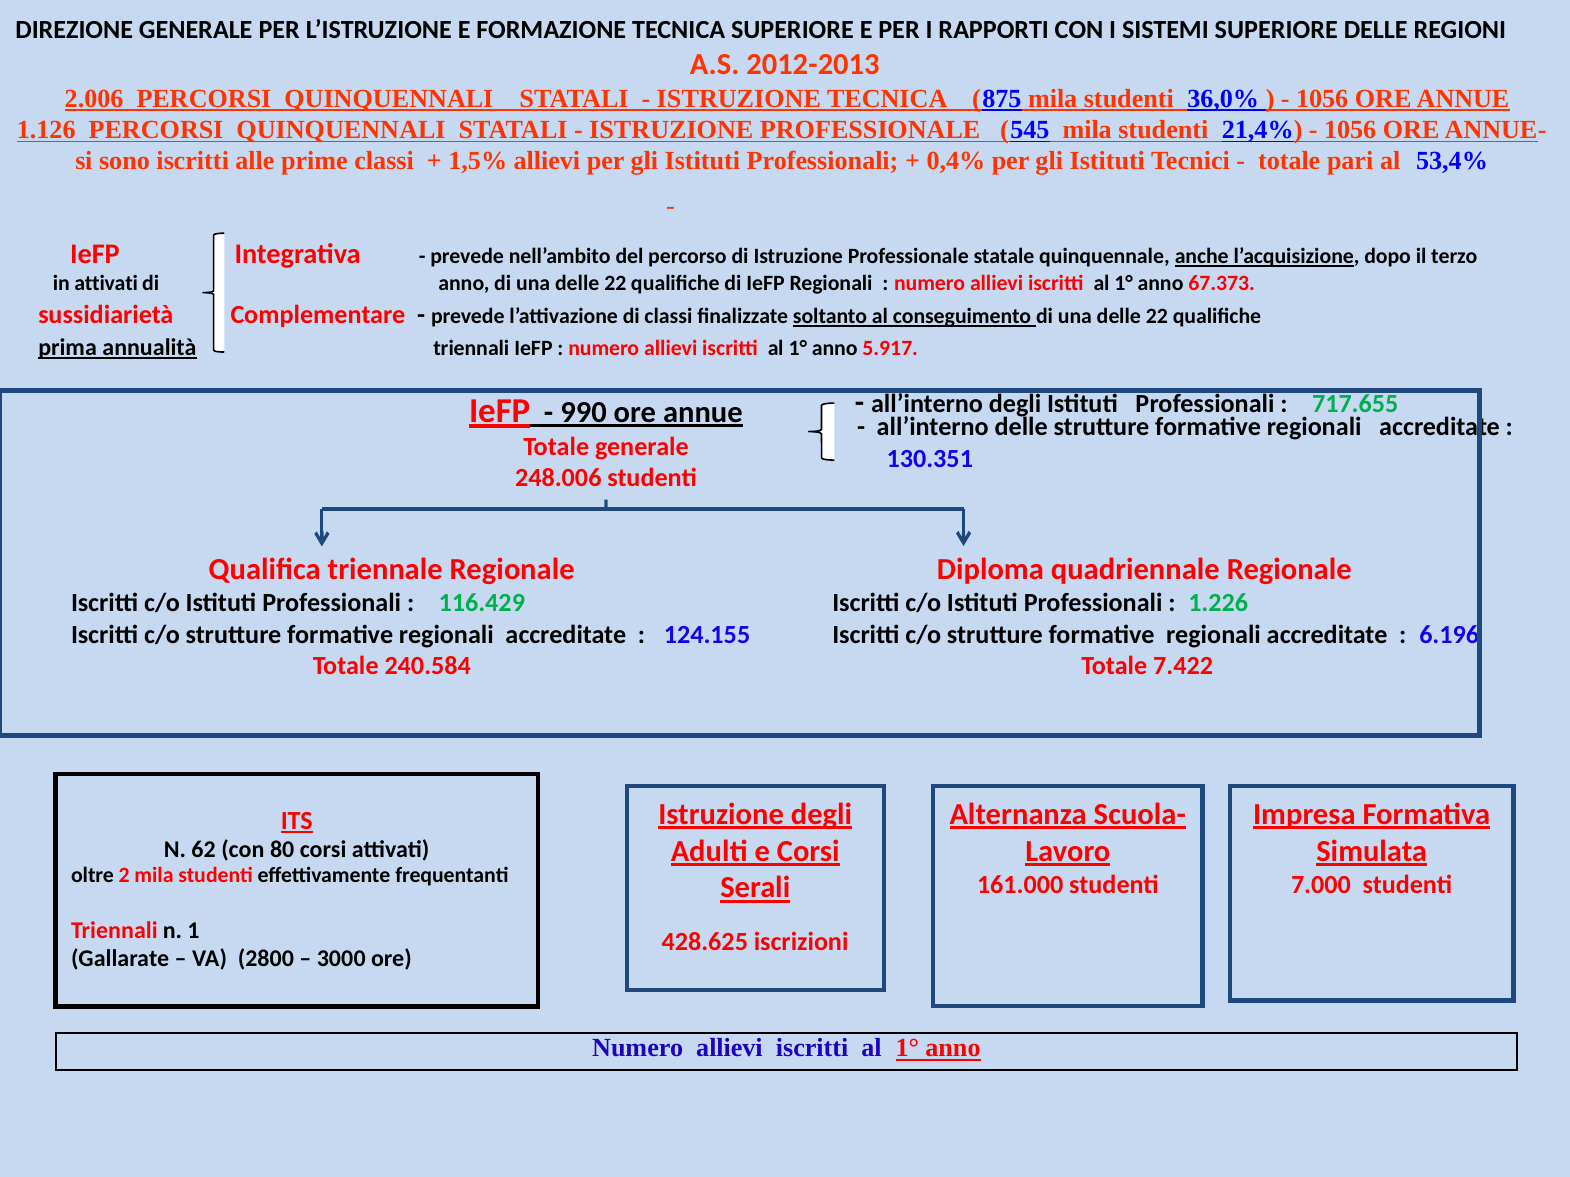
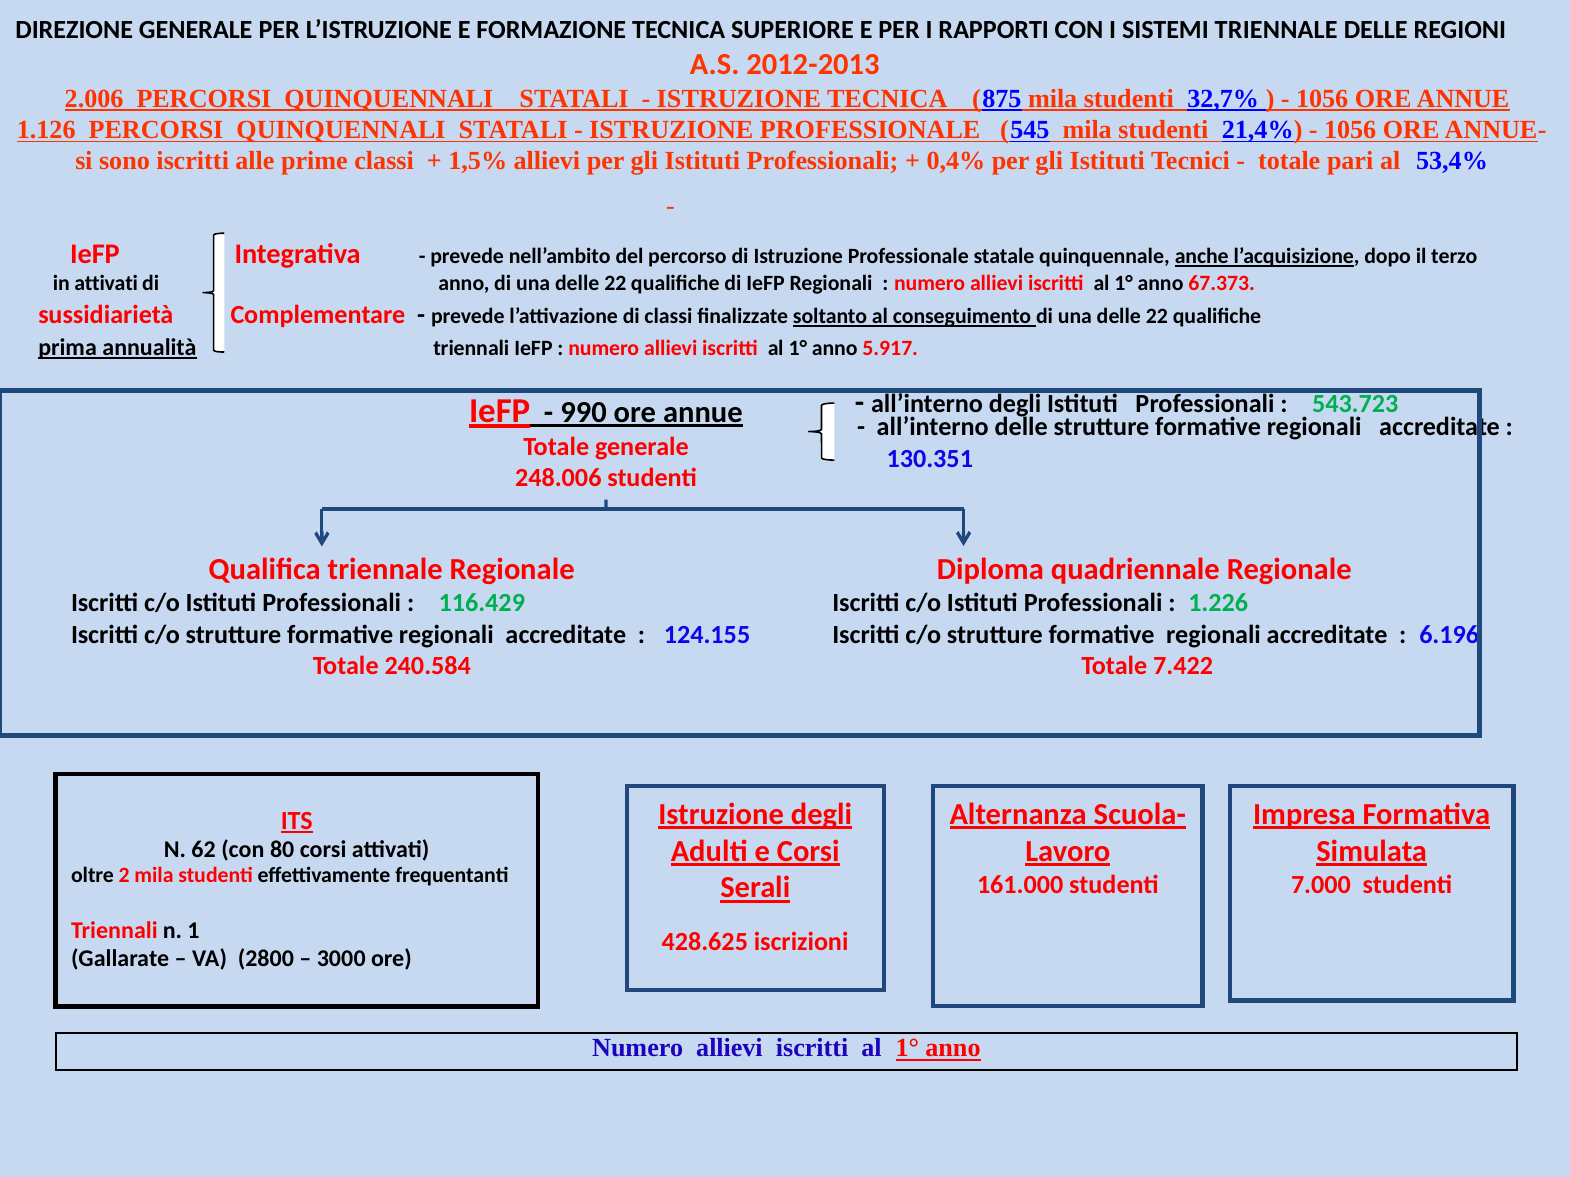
SISTEMI SUPERIORE: SUPERIORE -> TRIENNALE
36,0%: 36,0% -> 32,7%
717.655: 717.655 -> 543.723
